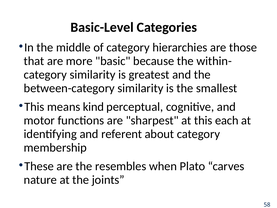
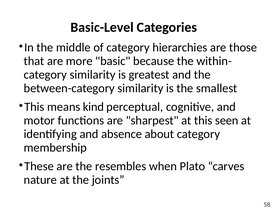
each: each -> seen
referent: referent -> absence
